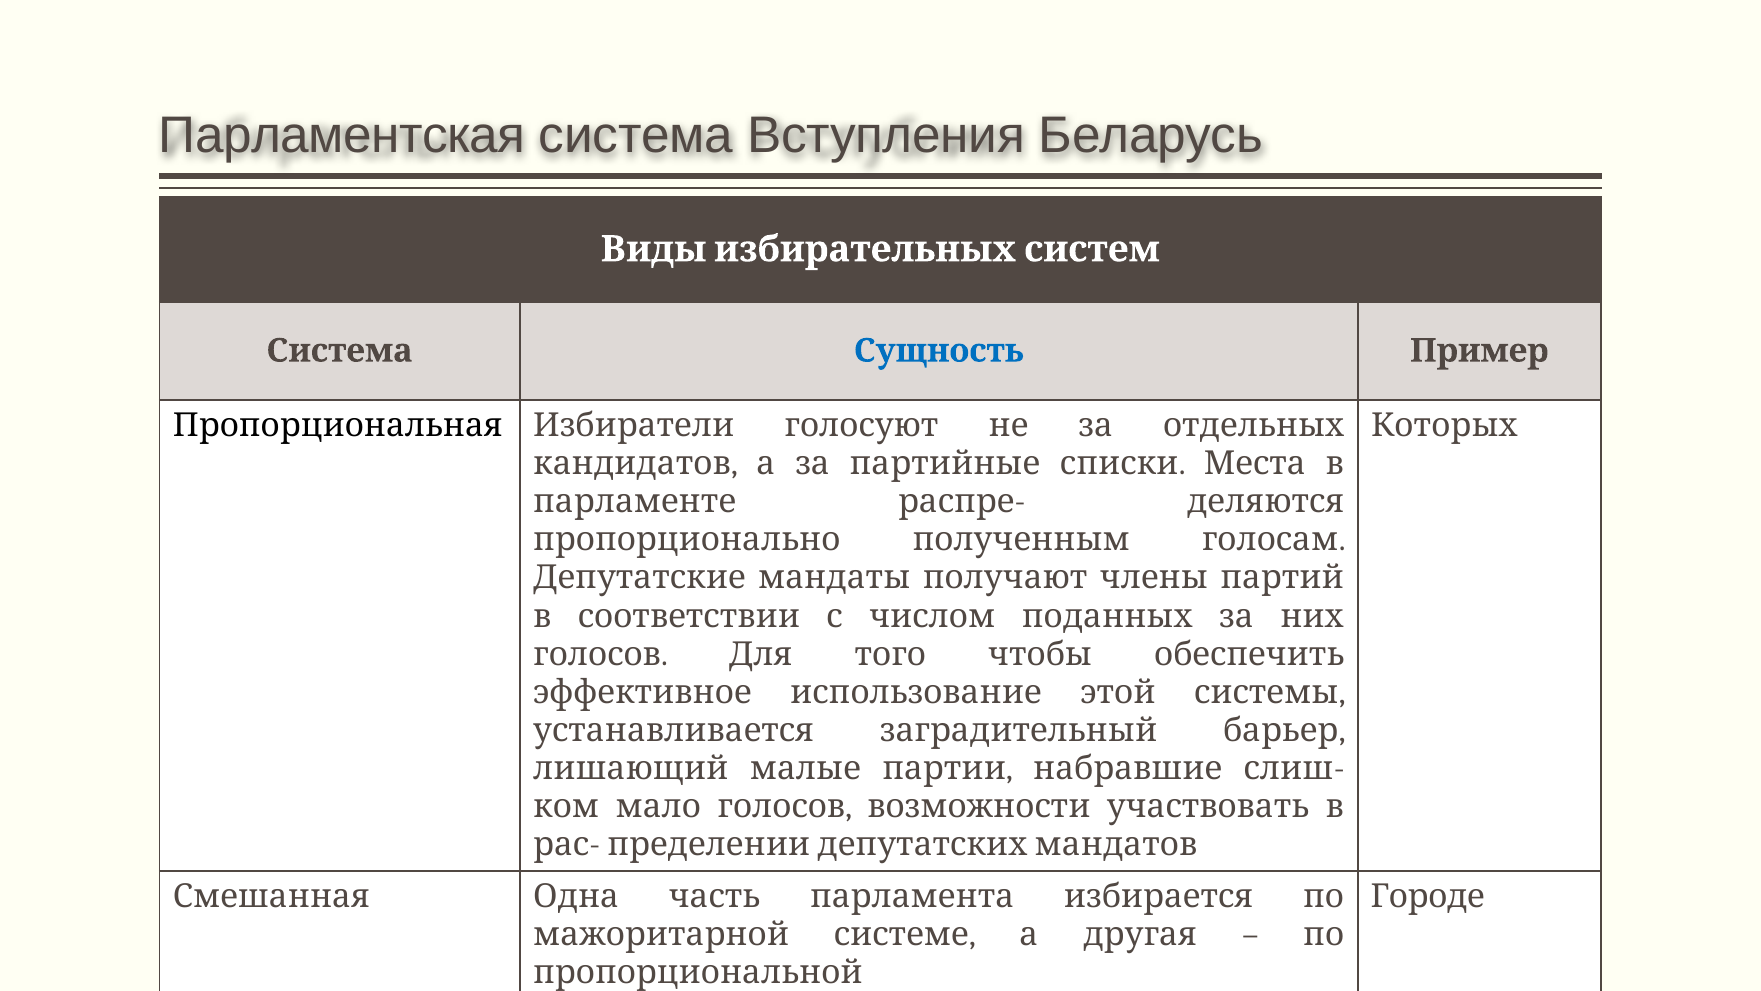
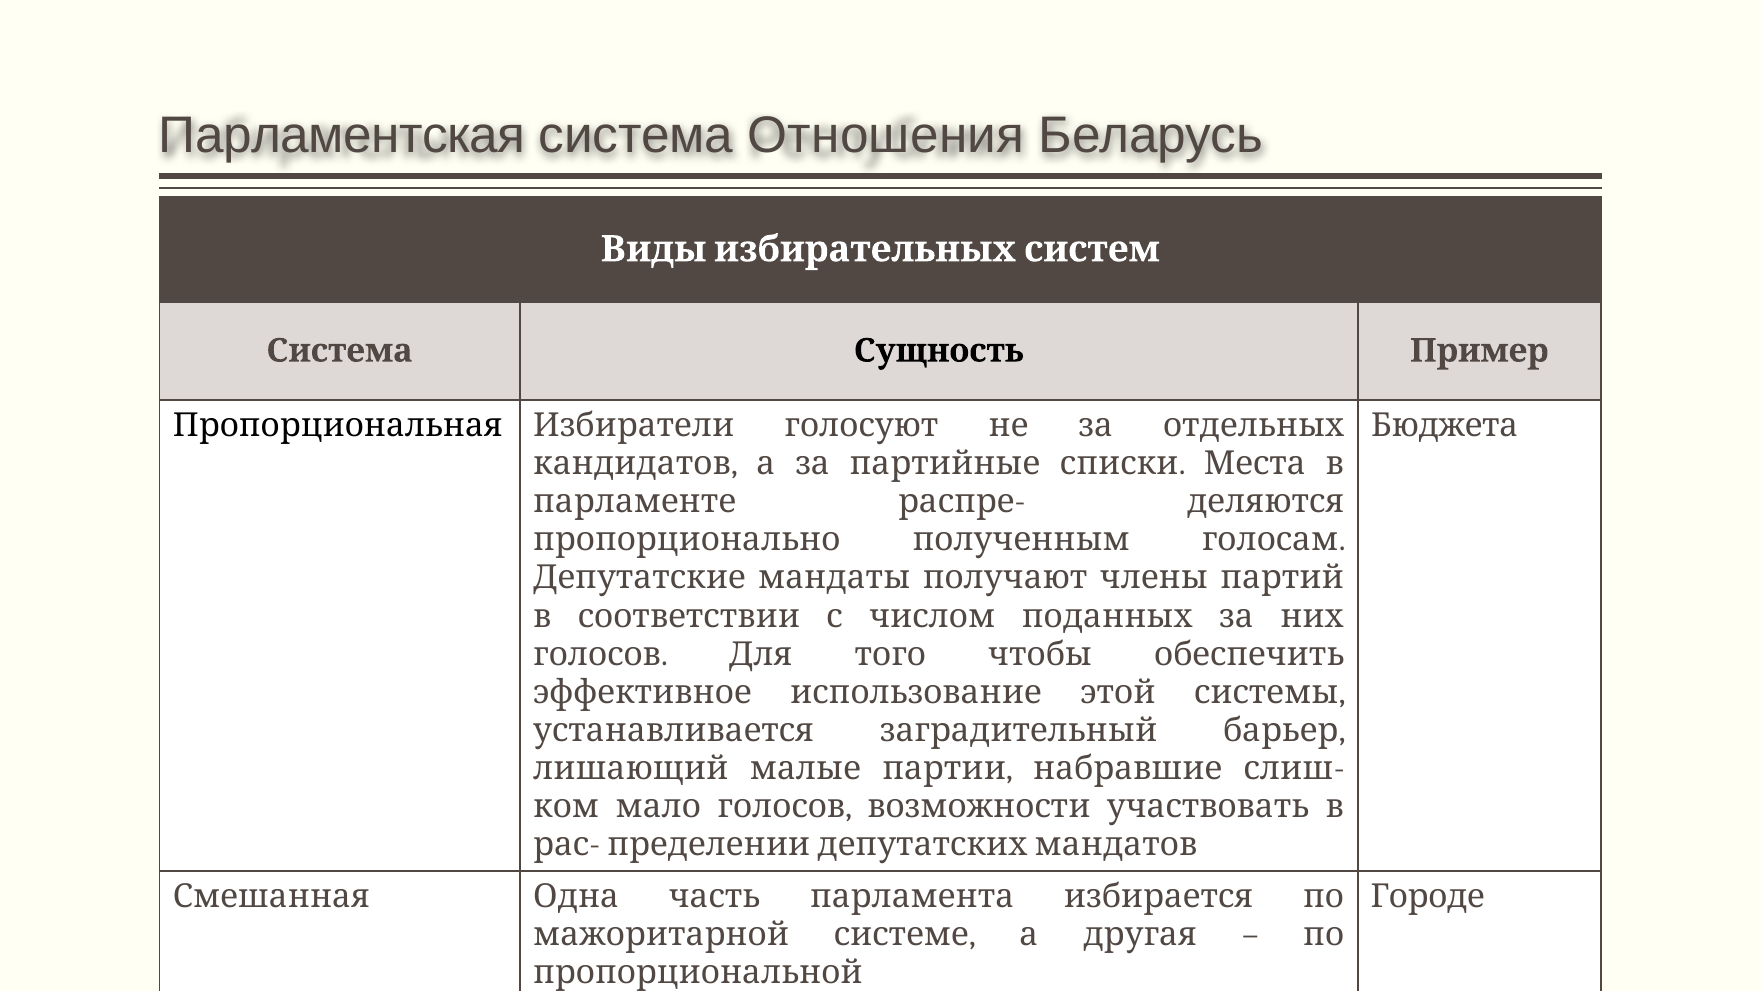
Вступления: Вступления -> Отношения
Сущность colour: blue -> black
Которых: Которых -> Бюджета
